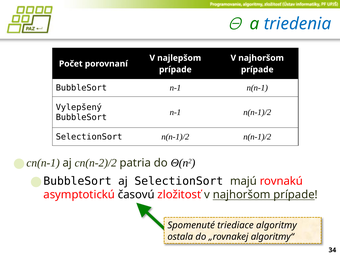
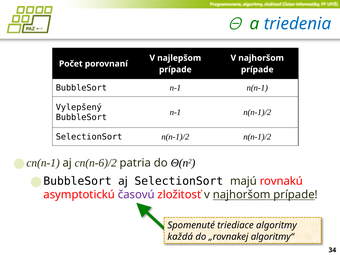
cn(n-2)/2: cn(n-2)/2 -> cn(n-6)/2
časovú colour: black -> purple
ostala: ostala -> každá
